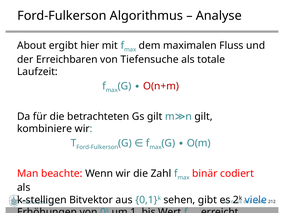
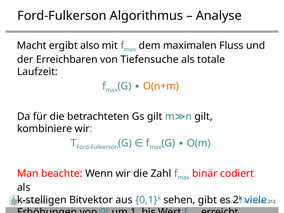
About: About -> Macht
ergibt hier: hier -> also
O(n+m colour: red -> orange
